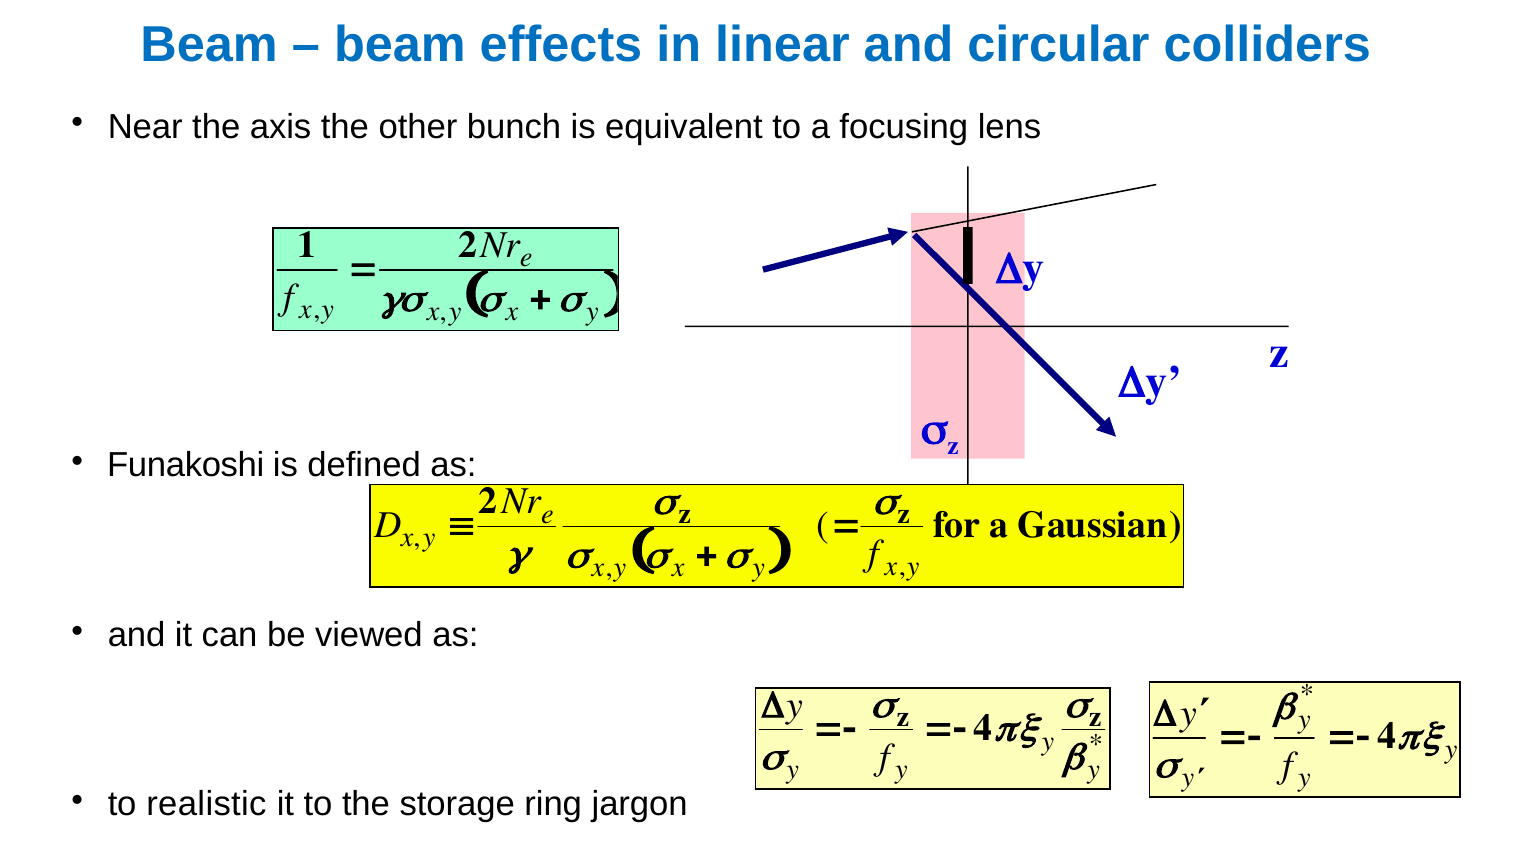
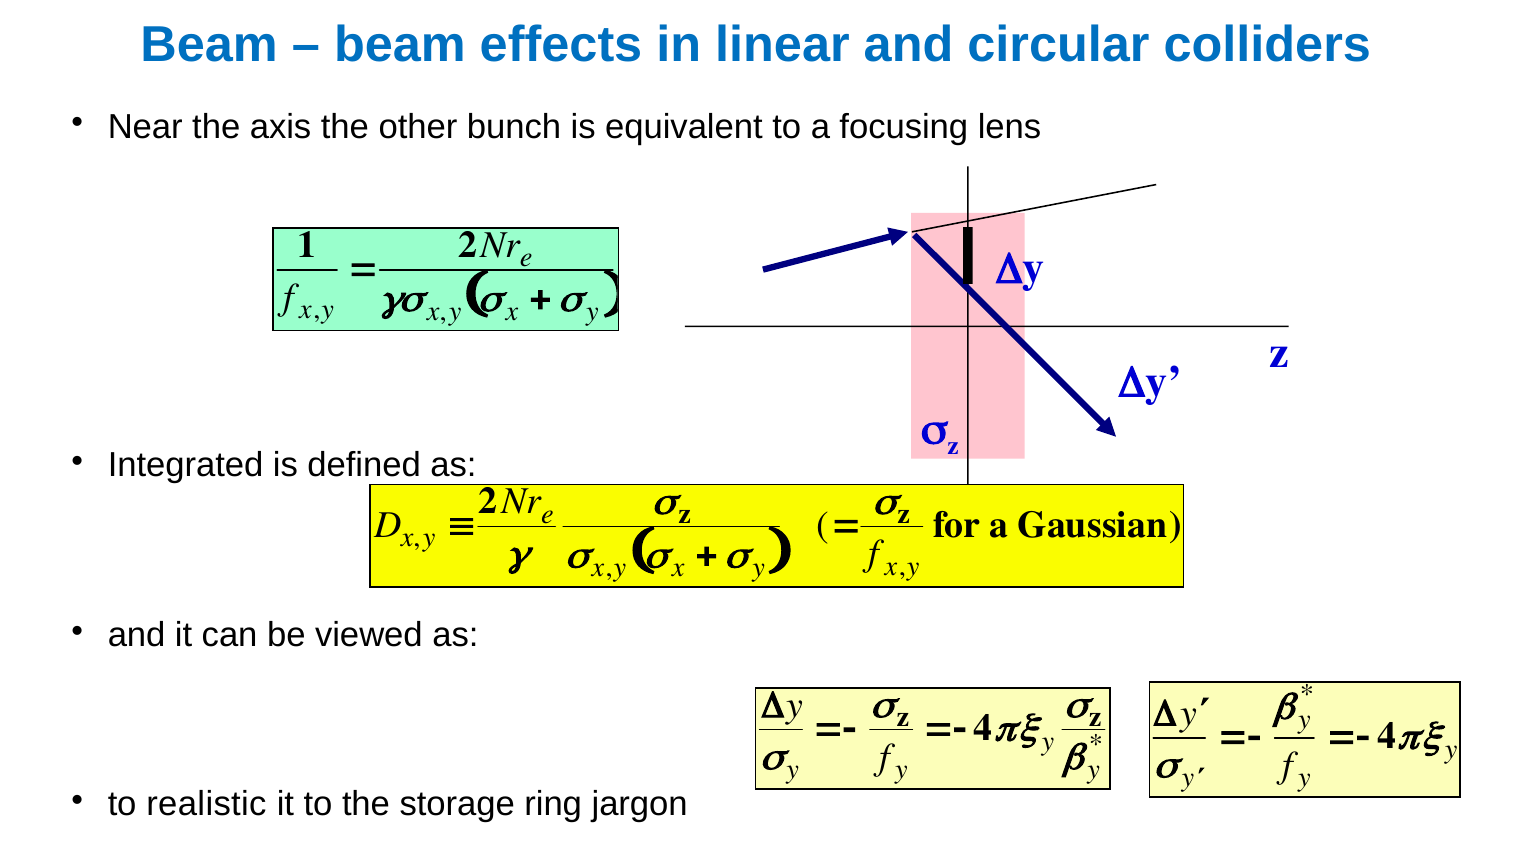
Funakoshi: Funakoshi -> Integrated
